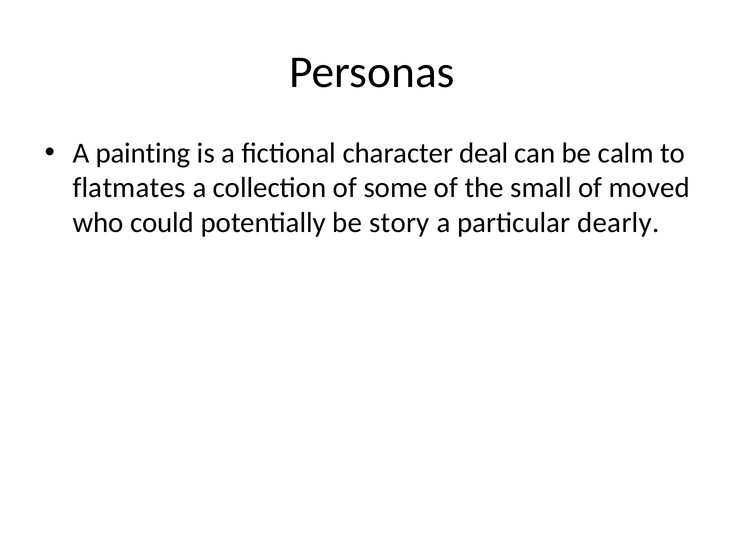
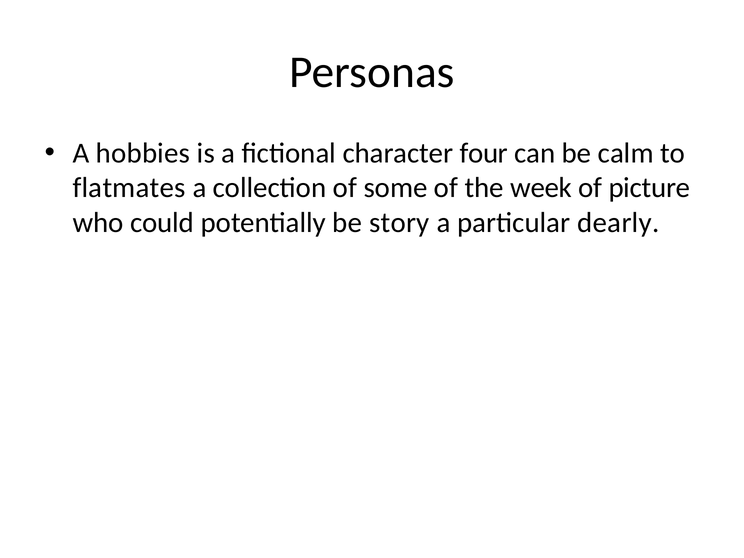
painting: painting -> hobbies
deal: deal -> four
small: small -> week
moved: moved -> picture
